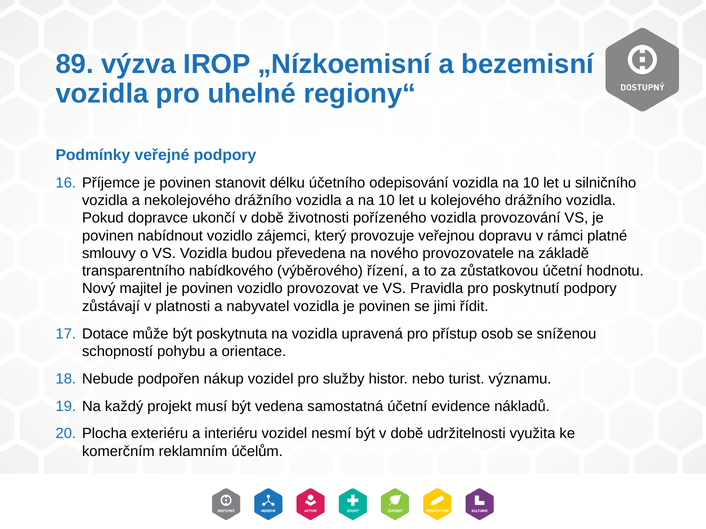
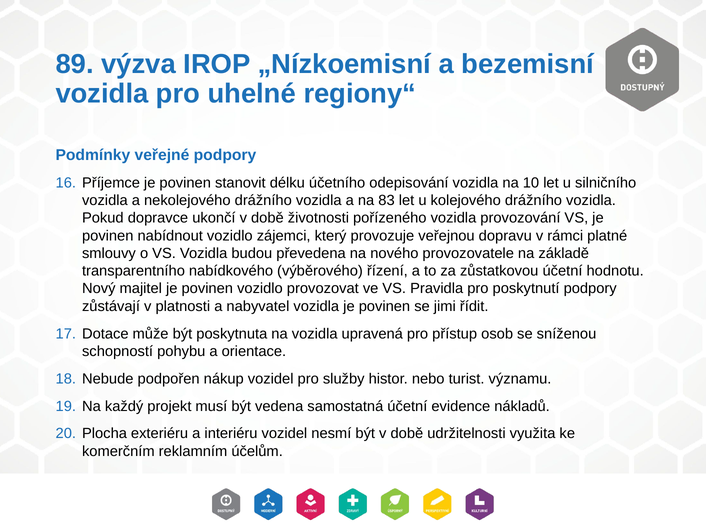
a na 10: 10 -> 83
